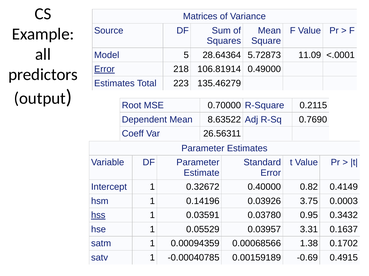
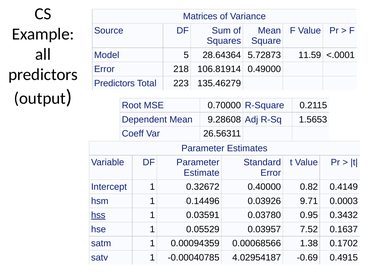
11.09: 11.09 -> 11.59
Error at (104, 69) underline: present -> none
Estimates at (114, 84): Estimates -> Predictors
8.63522: 8.63522 -> 9.28608
0.7690: 0.7690 -> 1.5653
0.14196: 0.14196 -> 0.14496
3.75: 3.75 -> 9.71
3.31: 3.31 -> 7.52
0.00159189: 0.00159189 -> 4.02954187
